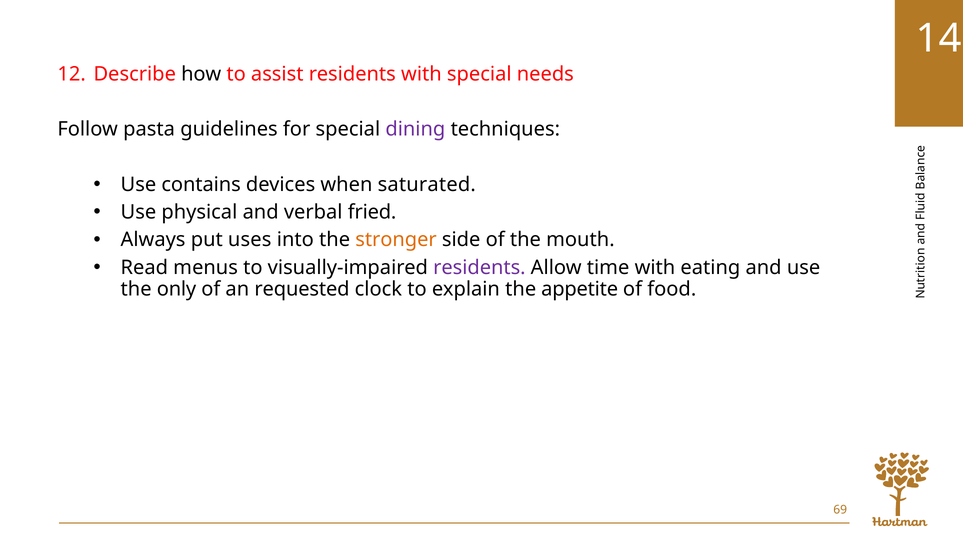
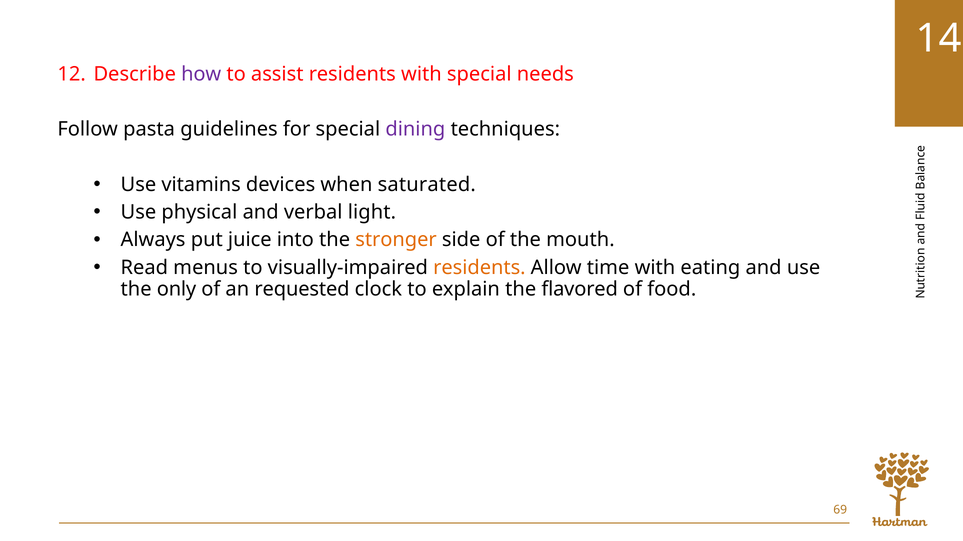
how colour: black -> purple
contains: contains -> vitamins
fried: fried -> light
uses: uses -> juice
residents at (479, 268) colour: purple -> orange
appetite: appetite -> flavored
